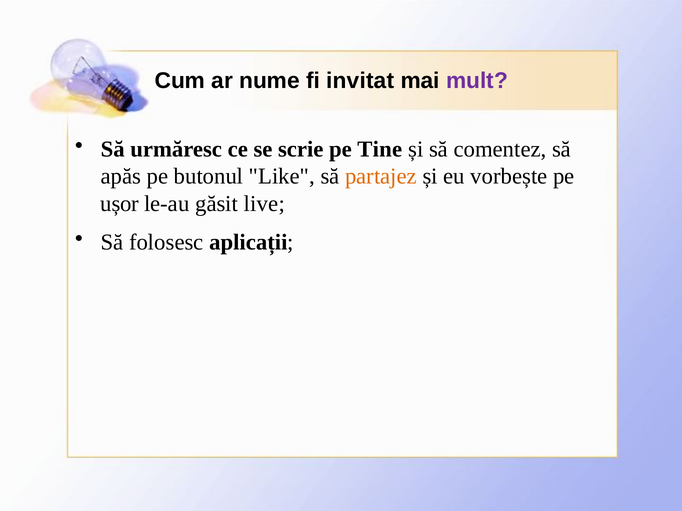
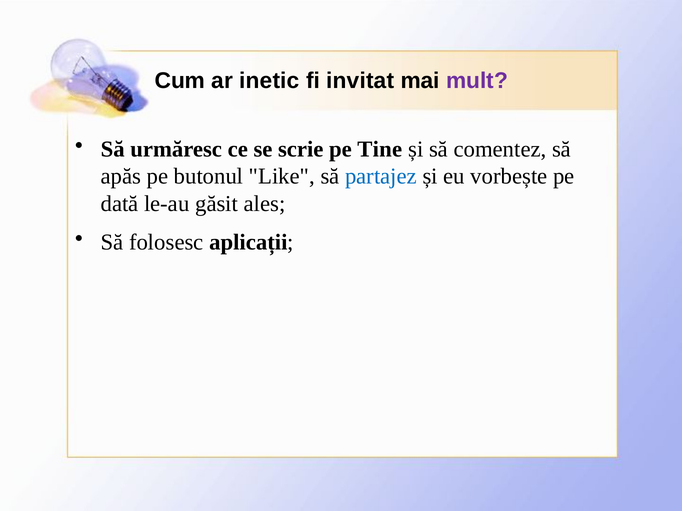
nume: nume -> inetic
partajez colour: orange -> blue
ușor: ușor -> dată
live: live -> ales
